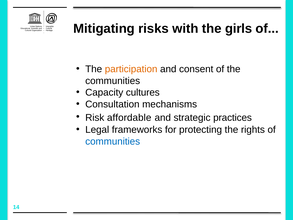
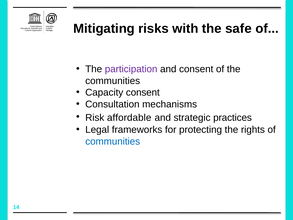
girls: girls -> safe
participation colour: orange -> purple
Capacity cultures: cultures -> consent
